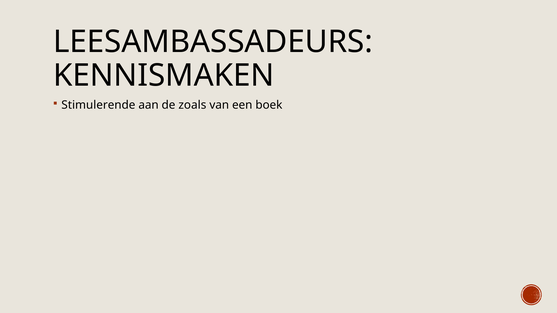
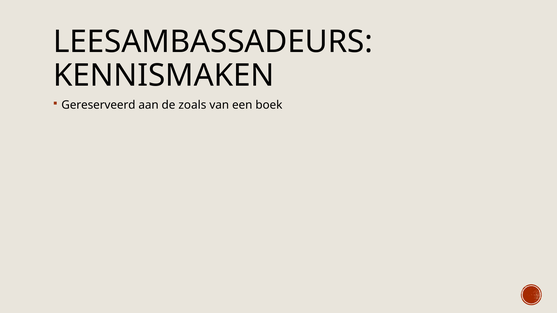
Stimulerende: Stimulerende -> Gereserveerd
